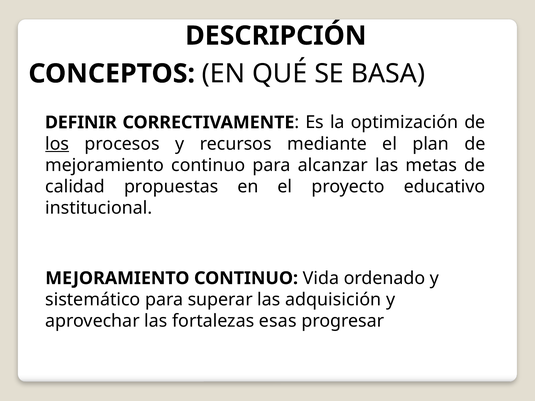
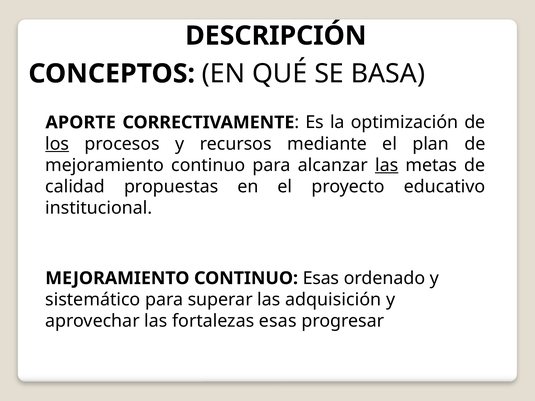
DEFINIR: DEFINIR -> APORTE
las at (387, 165) underline: none -> present
CONTINUO Vida: Vida -> Esas
